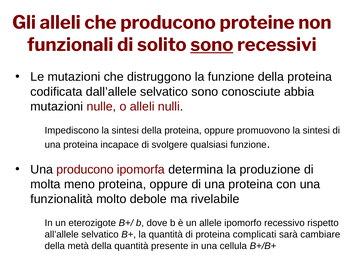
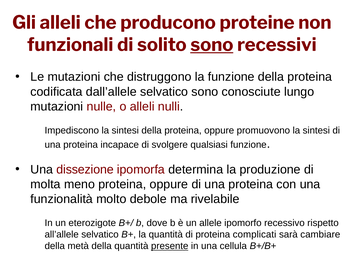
abbia: abbia -> lungo
Una producono: producono -> dissezione
presente underline: none -> present
